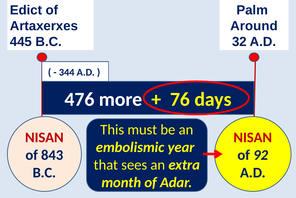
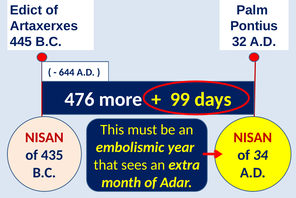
Around: Around -> Pontius
344: 344 -> 644
76: 76 -> 99
843: 843 -> 435
92: 92 -> 34
